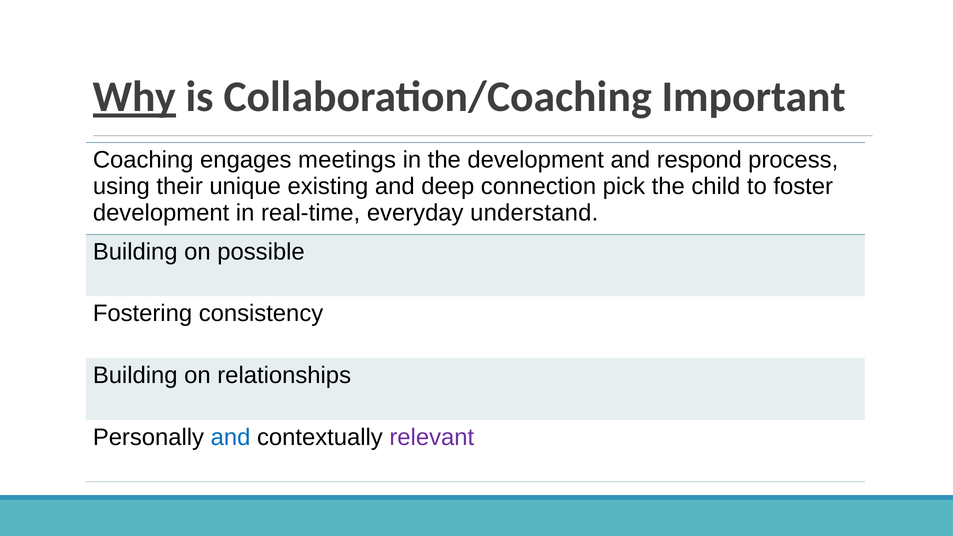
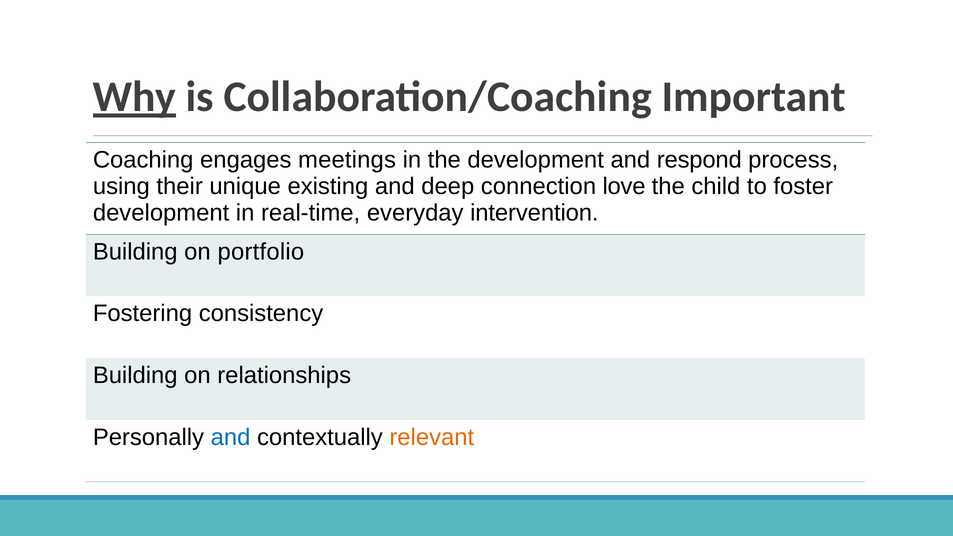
pick: pick -> love
understand: understand -> intervention
possible: possible -> portfolio
relevant colour: purple -> orange
